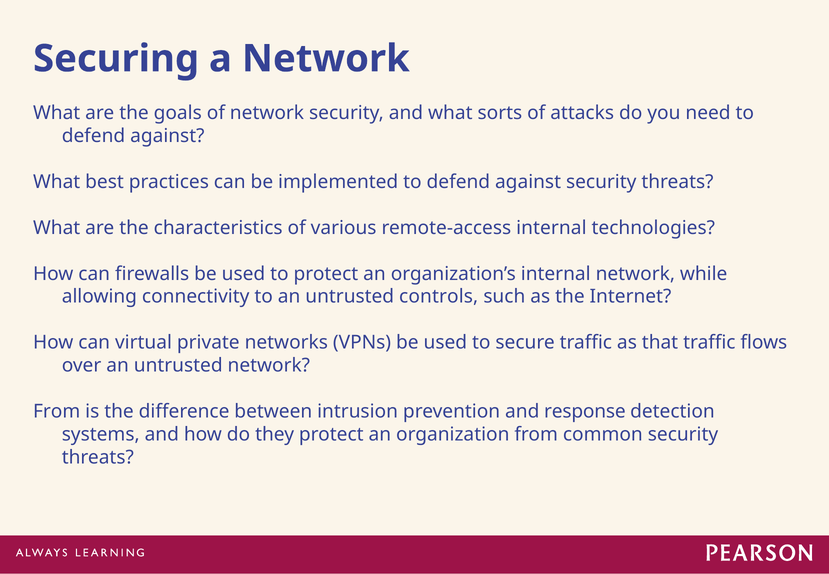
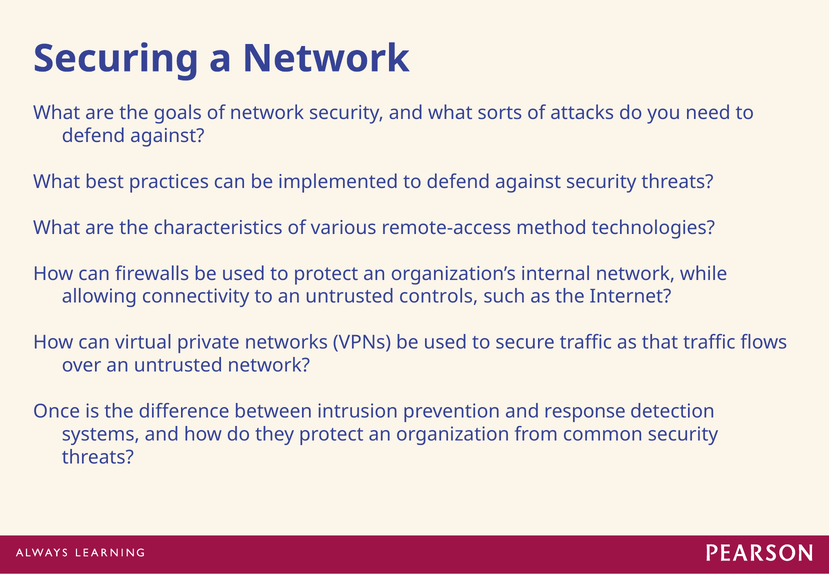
remote-access internal: internal -> method
From at (57, 411): From -> Once
